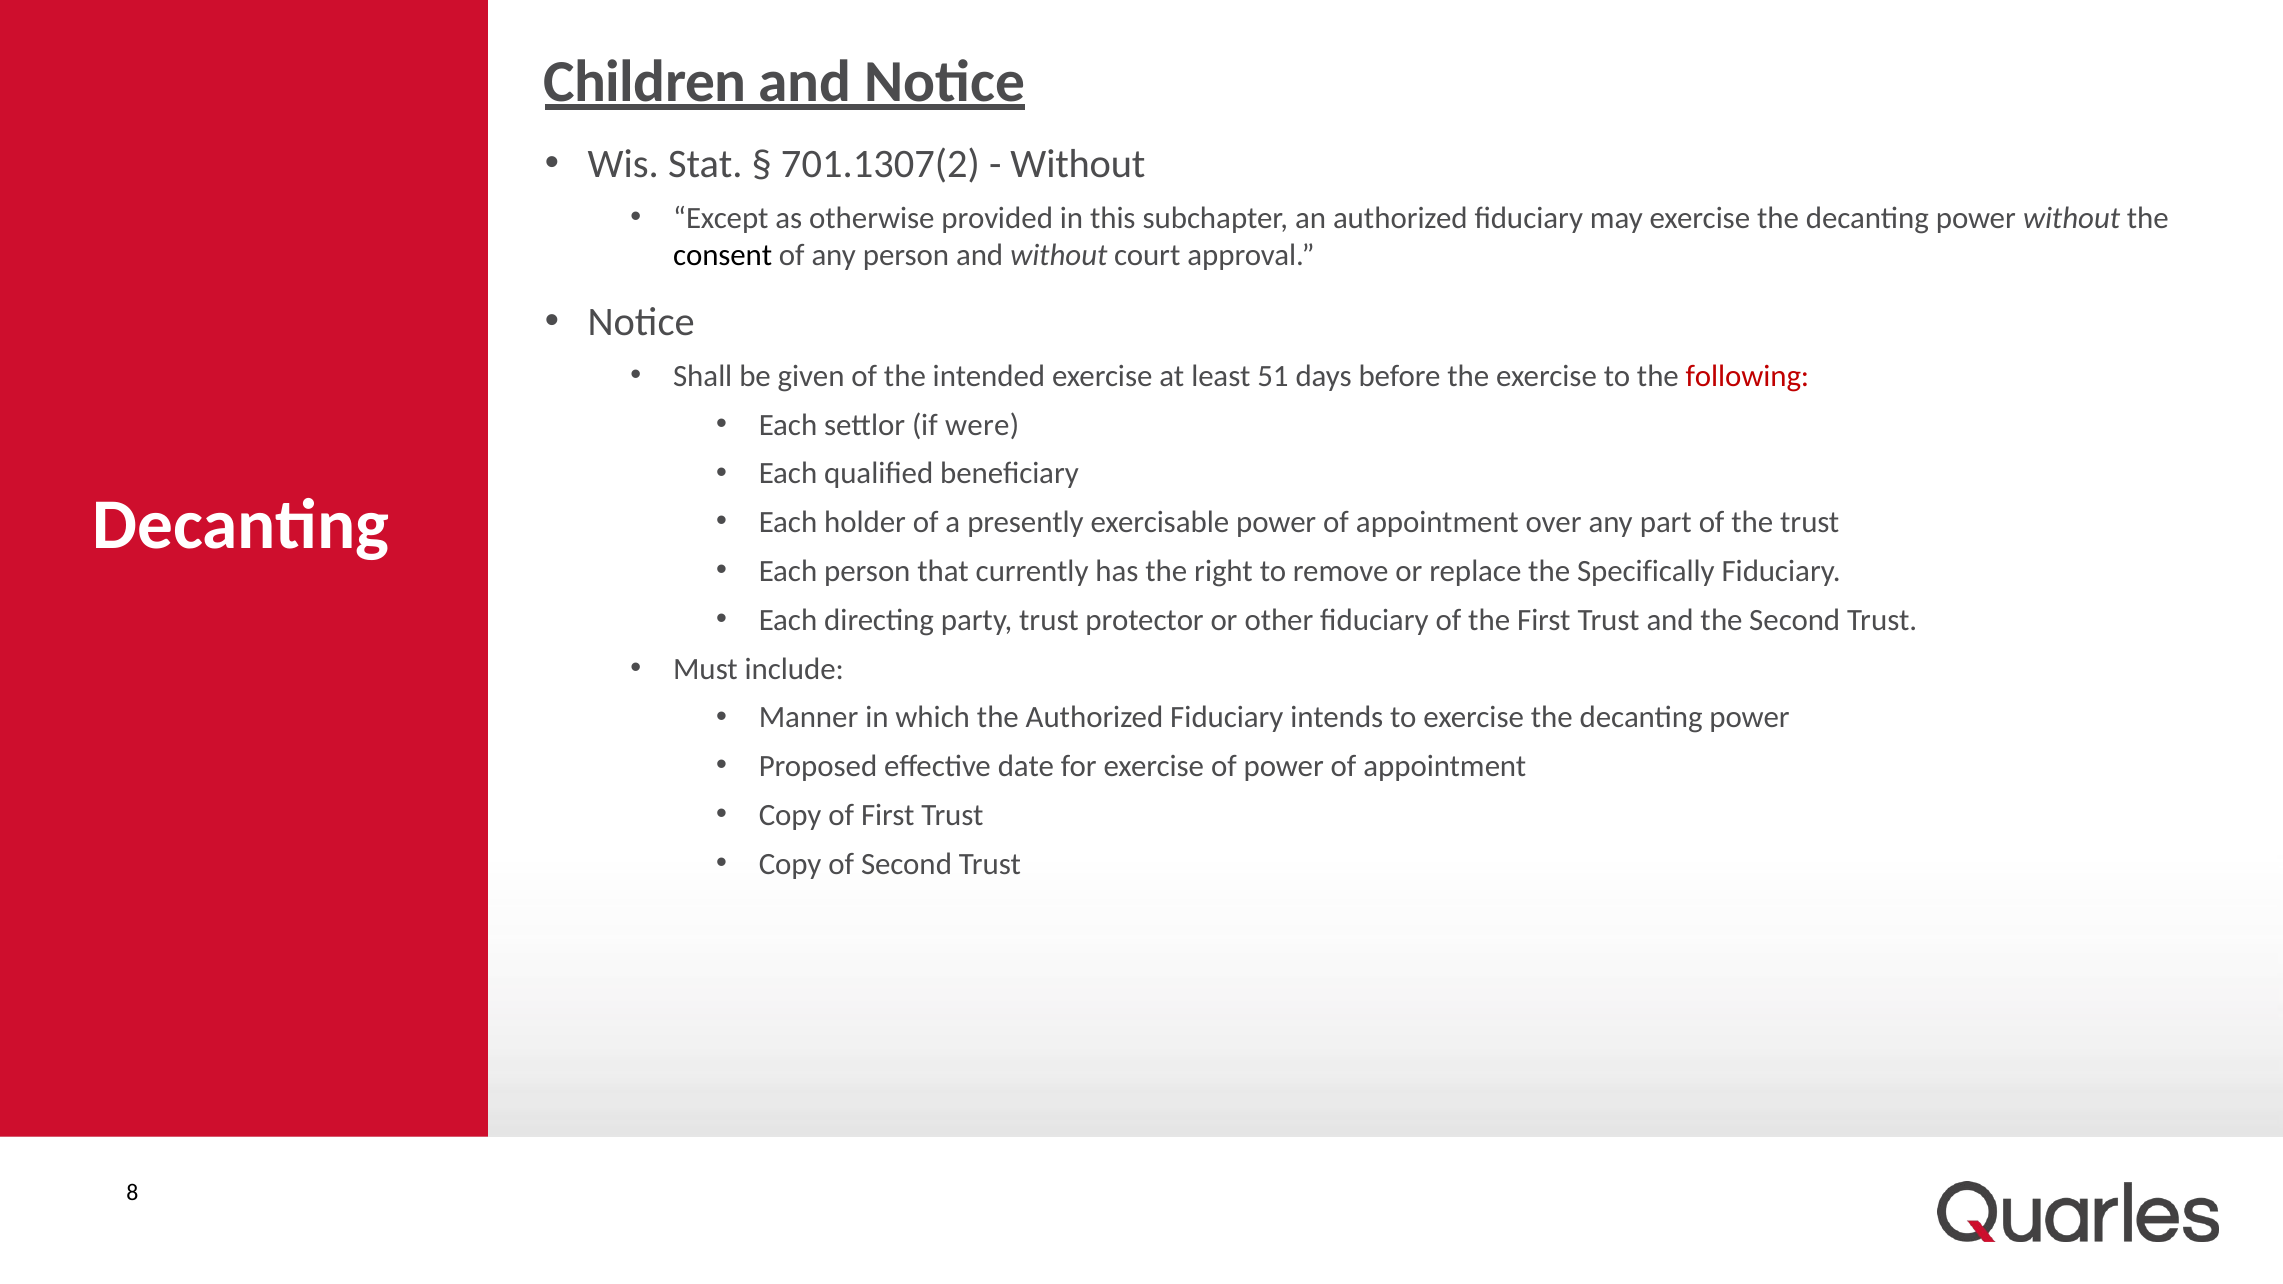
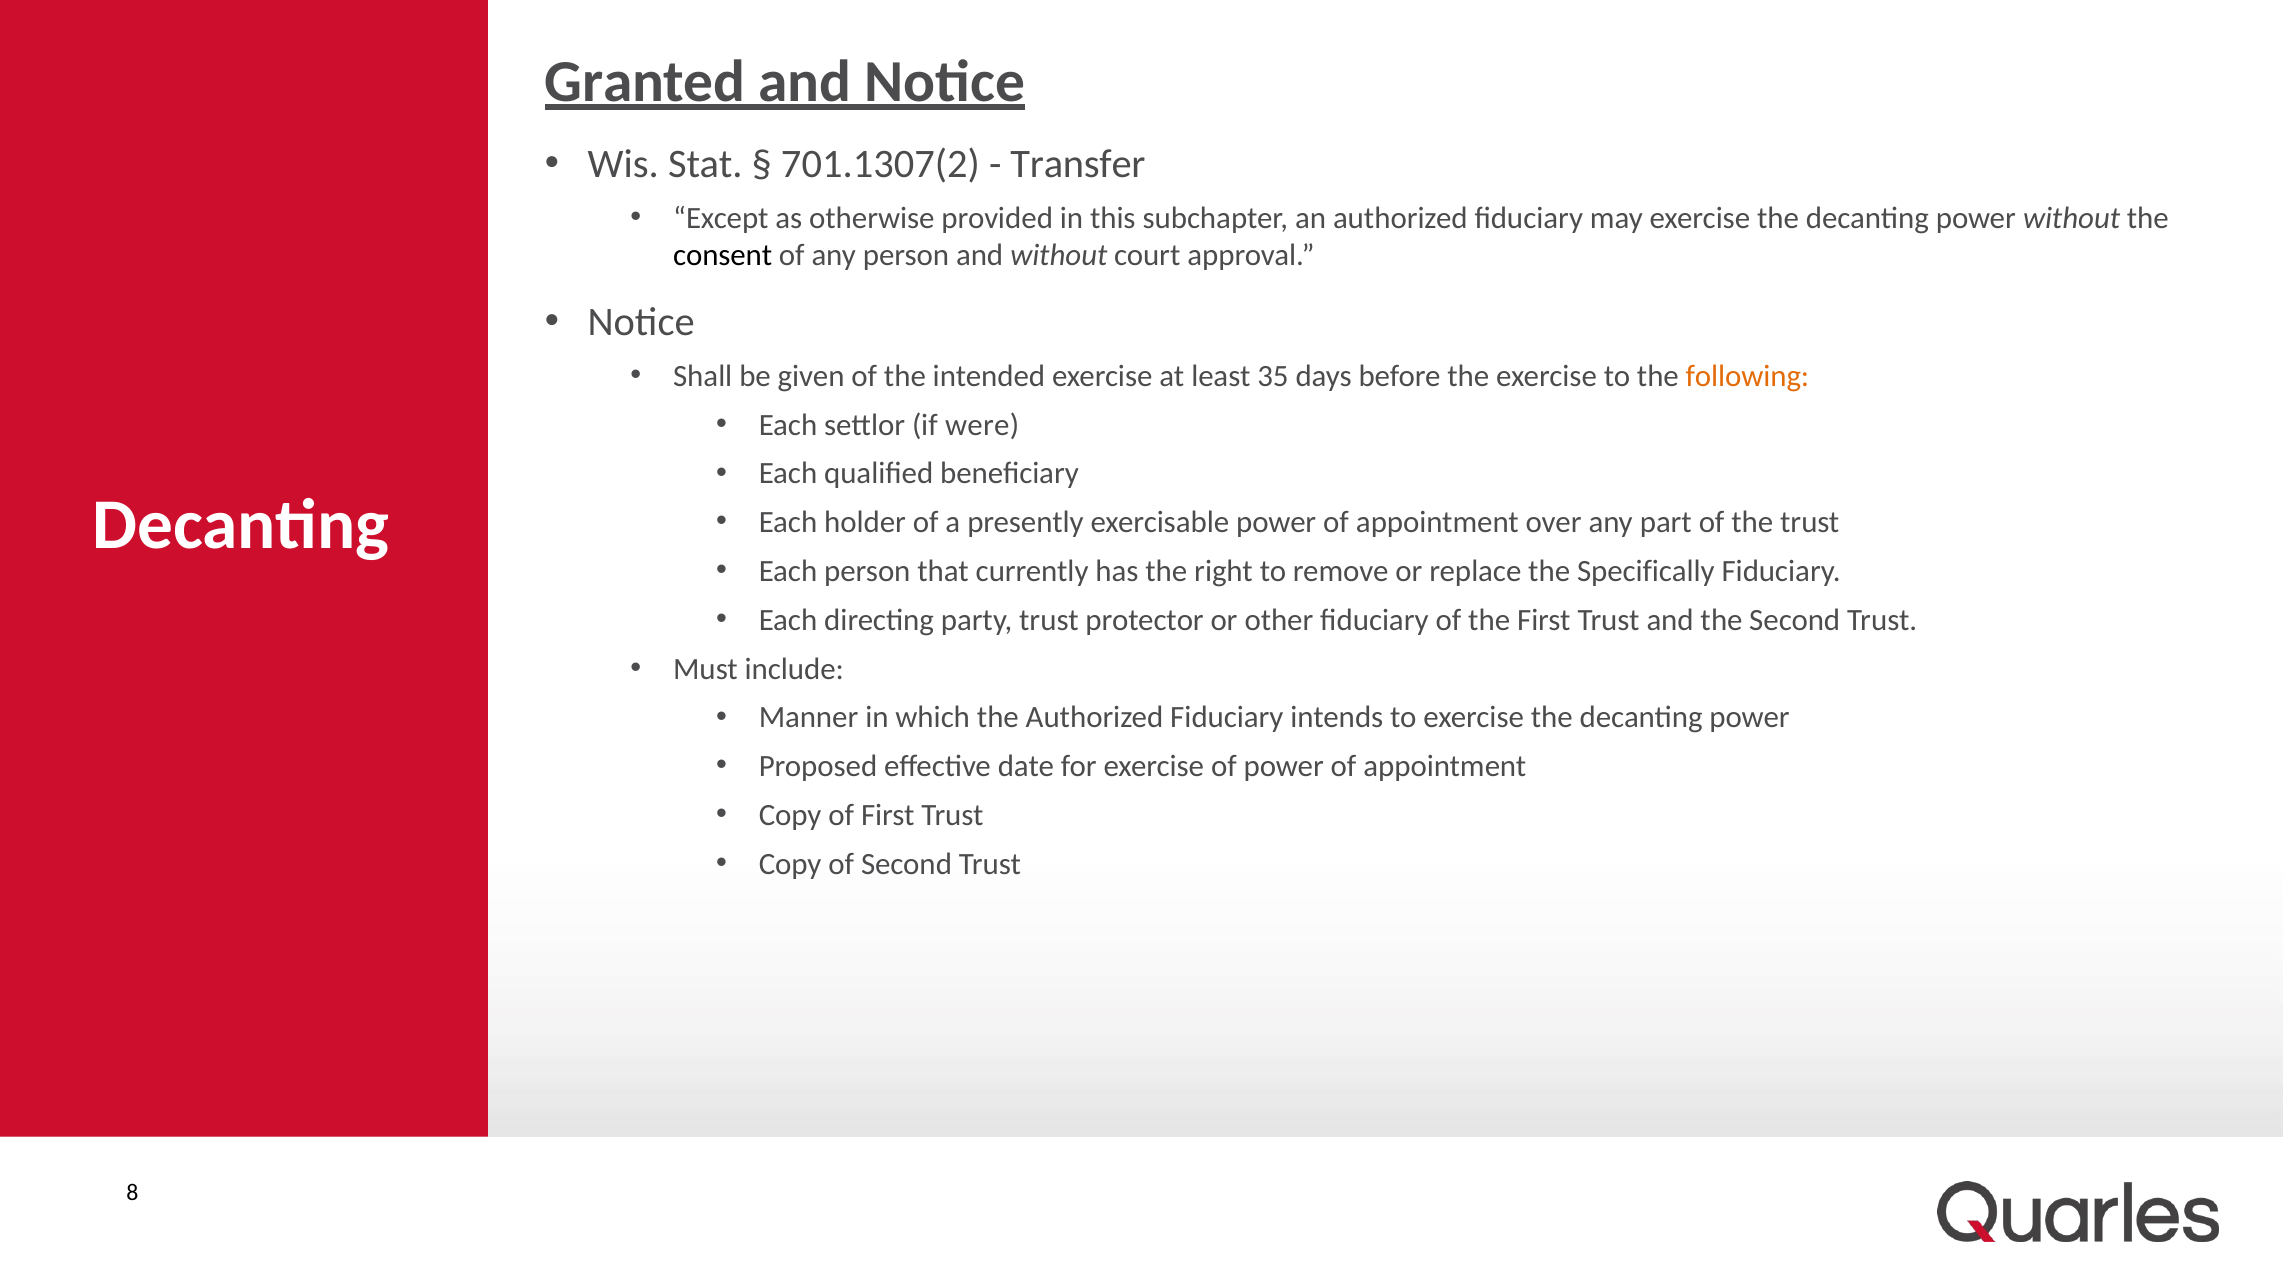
Children: Children -> Granted
Without at (1078, 164): Without -> Transfer
51: 51 -> 35
following colour: red -> orange
